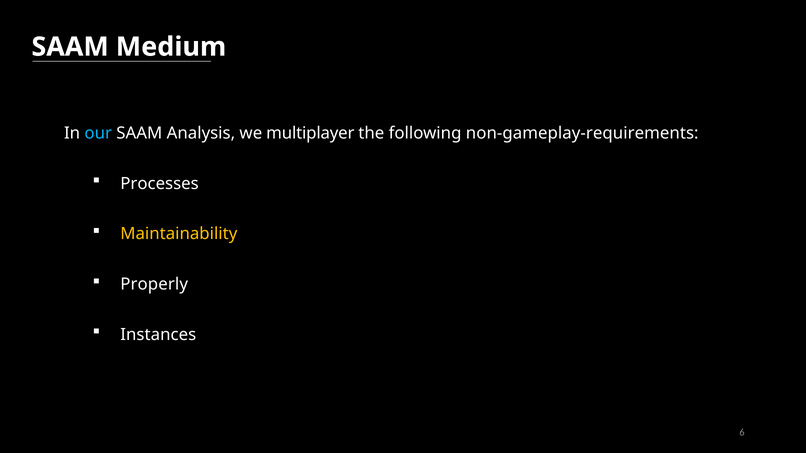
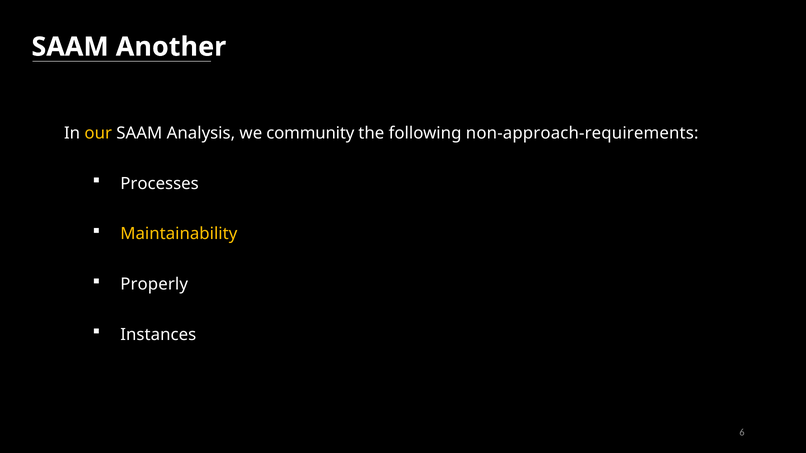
Medium: Medium -> Another
our colour: light blue -> yellow
multiplayer: multiplayer -> community
non-gameplay-requirements: non-gameplay-requirements -> non-approach-requirements
